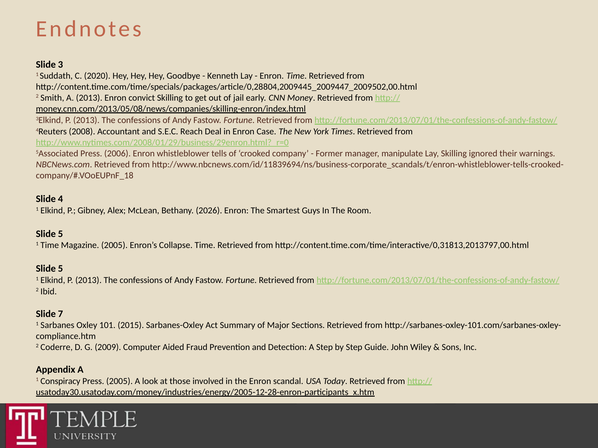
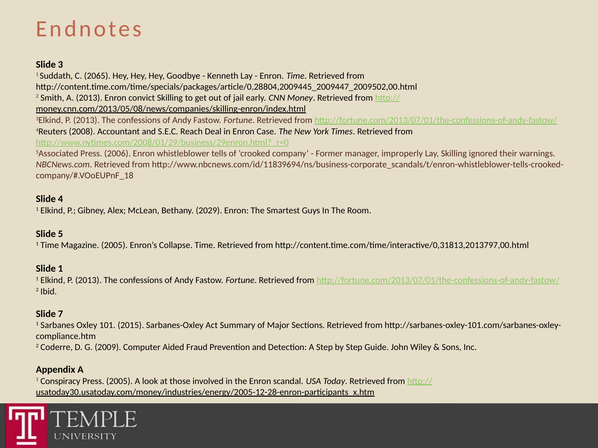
2020: 2020 -> 2065
manipulate: manipulate -> improperly
2026: 2026 -> 2029
5 at (60, 269): 5 -> 1
